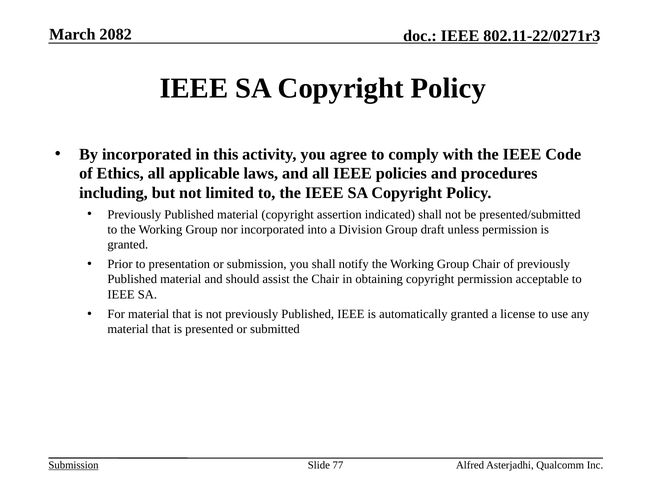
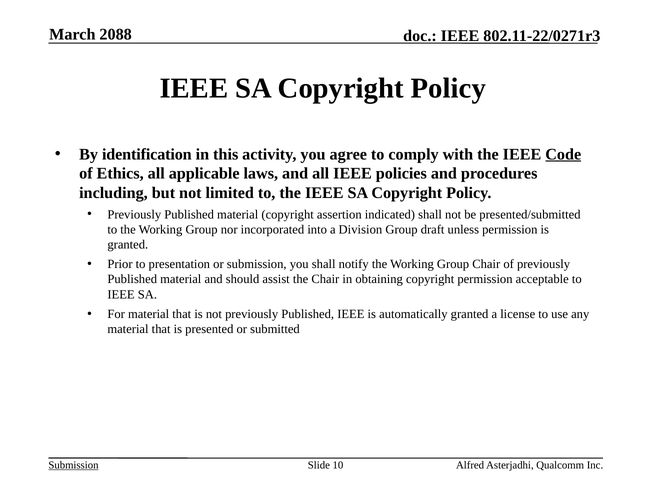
2082: 2082 -> 2088
By incorporated: incorporated -> identification
Code underline: none -> present
77: 77 -> 10
